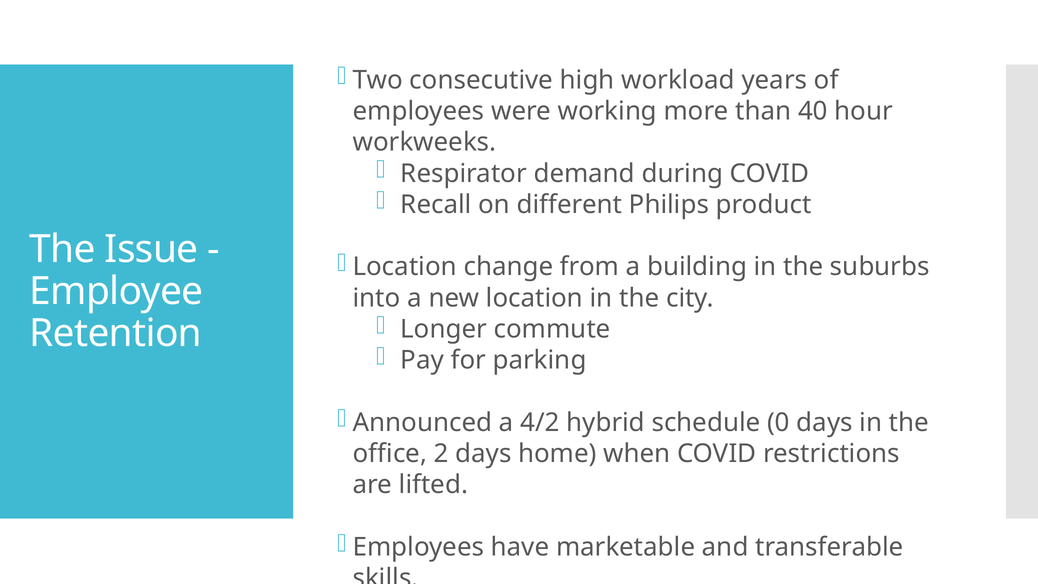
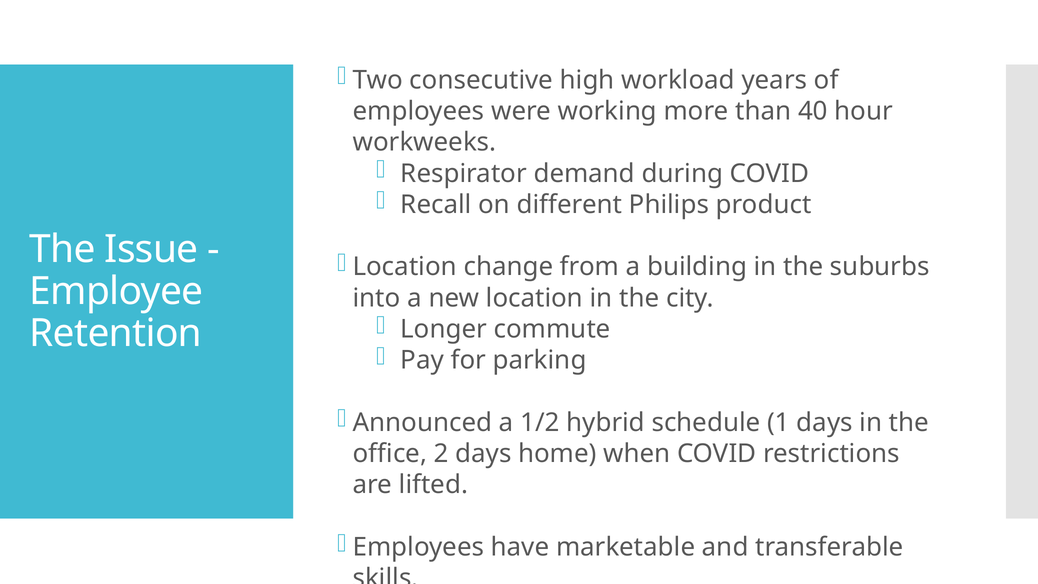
4/2: 4/2 -> 1/2
0: 0 -> 1
